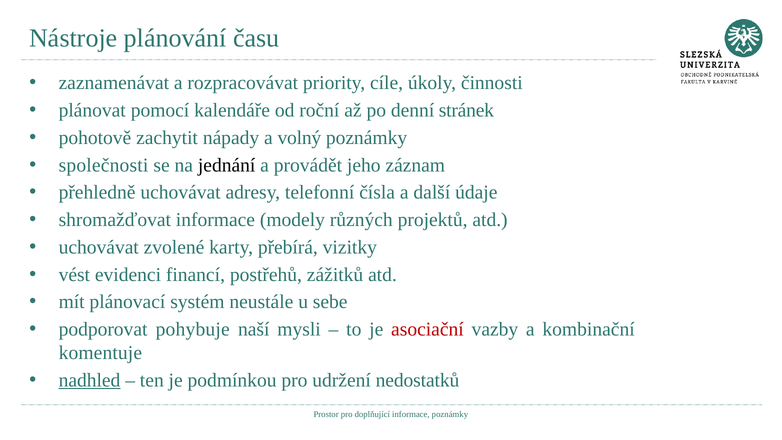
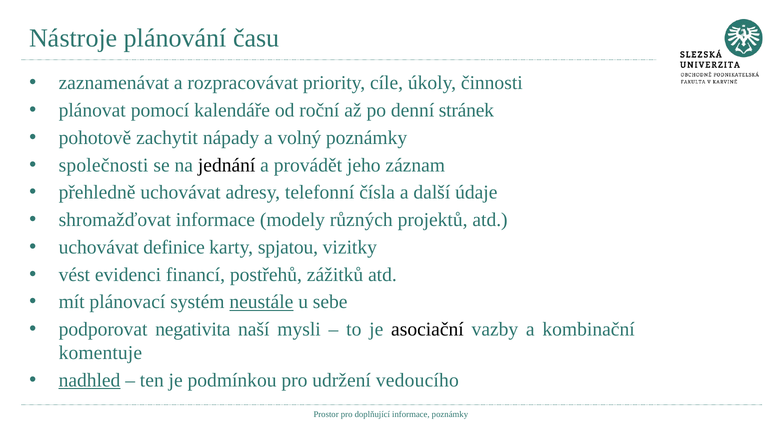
zvolené: zvolené -> definice
přebírá: přebírá -> spjatou
neustále underline: none -> present
pohybuje: pohybuje -> negativita
asociační colour: red -> black
nedostatků: nedostatků -> vedoucího
